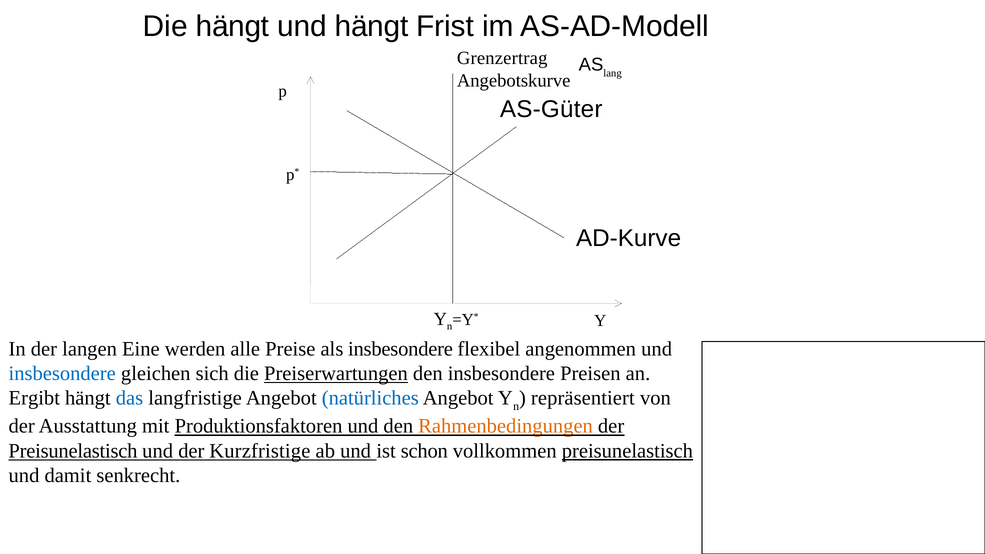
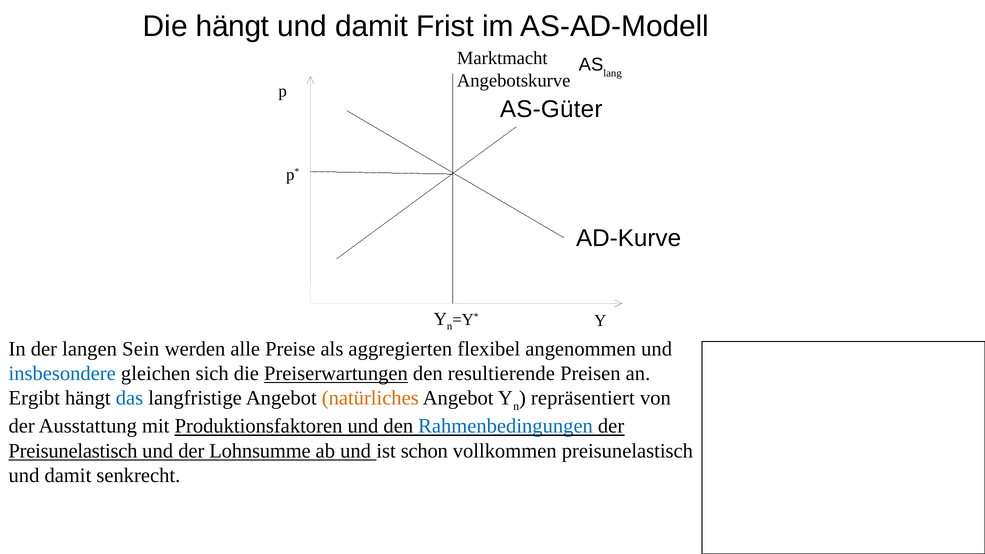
hängt at (372, 27): hängt -> damit
Grenzertrag: Grenzertrag -> Marktmacht
Eine: Eine -> Sein
als insbesondere: insbesondere -> aggregierten
den insbesondere: insbesondere -> resultierende
natürliches colour: blue -> orange
Rahmenbedingungen colour: orange -> blue
Kurzfristige: Kurzfristige -> Lohnsumme
preisunelastisch at (627, 451) underline: present -> none
